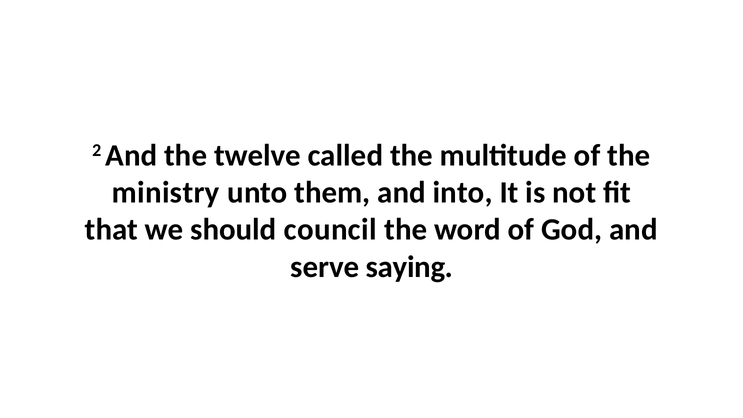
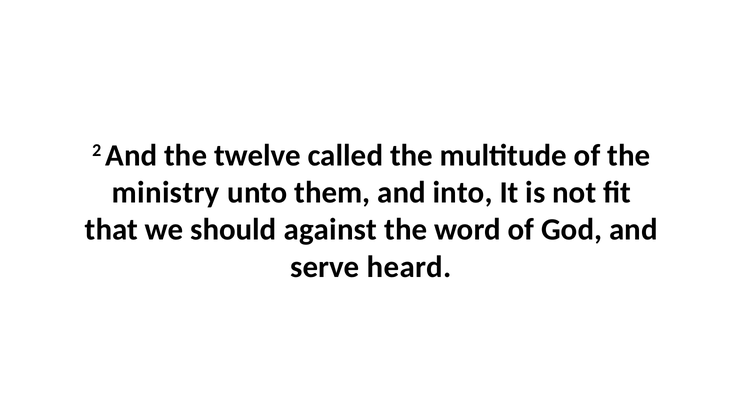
council: council -> against
saying: saying -> heard
